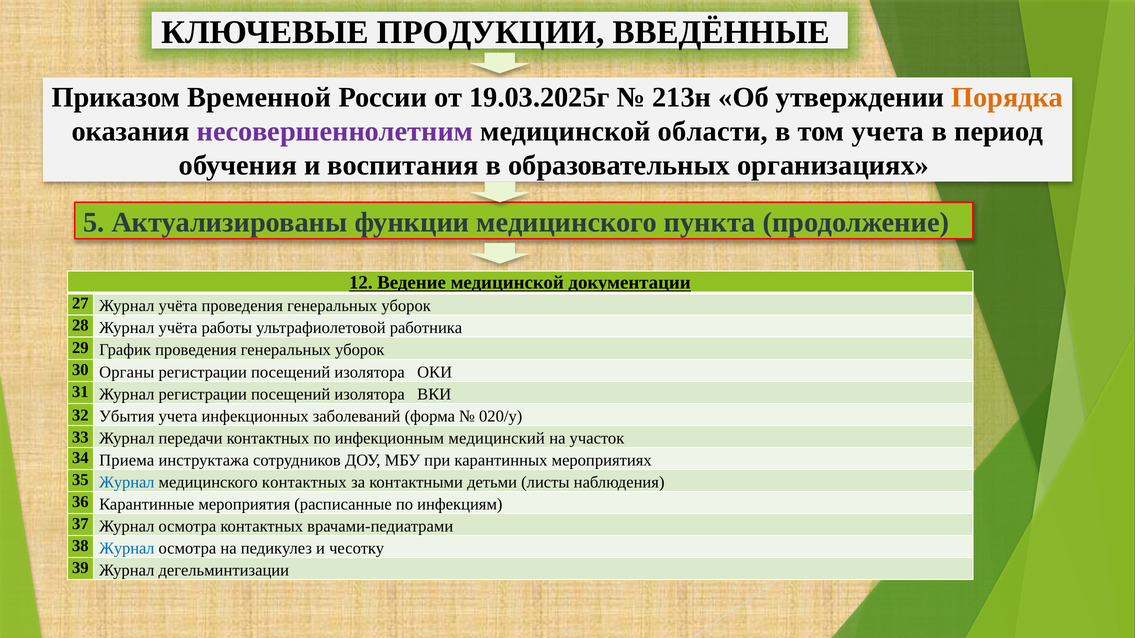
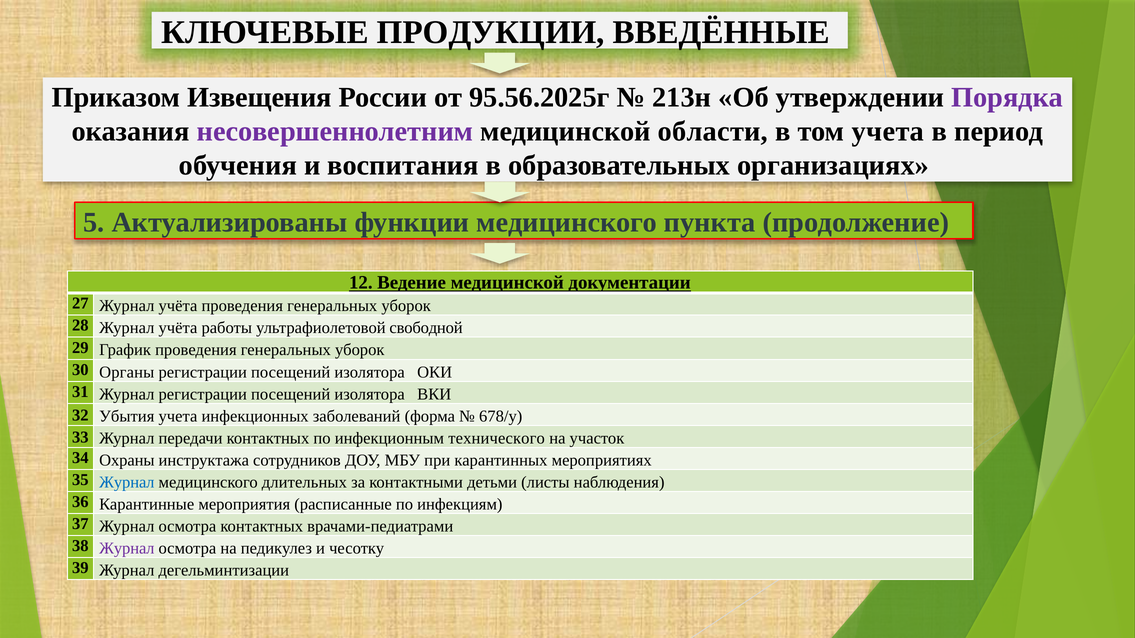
Временной: Временной -> Извещения
19.03.2025г: 19.03.2025г -> 95.56.2025г
Порядка colour: orange -> purple
работника: работника -> свободной
020/у: 020/у -> 678/у
медицинский: медицинский -> технического
Приема: Приема -> Охраны
медицинского контактных: контактных -> длительных
Журнал at (127, 549) colour: blue -> purple
